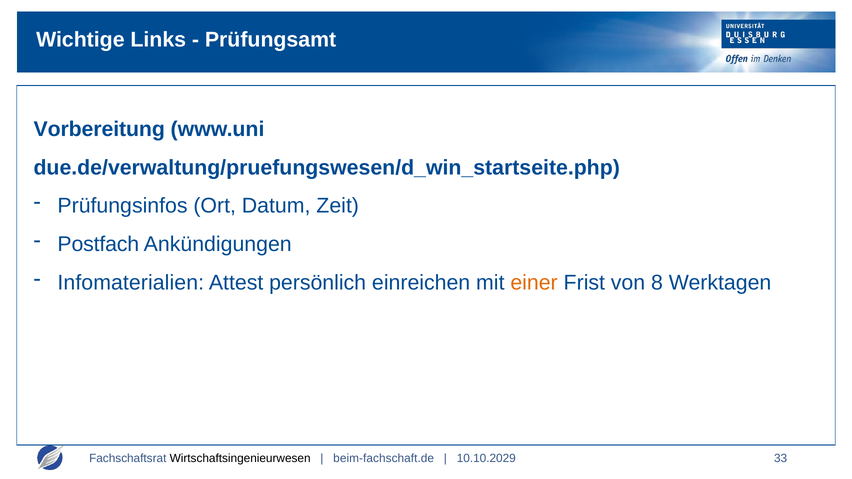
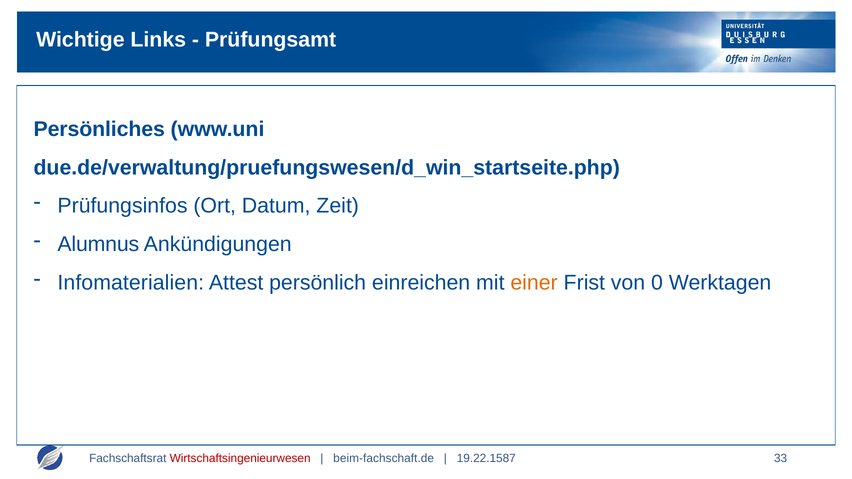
Vorbereitung: Vorbereitung -> Persönliches
Postfach: Postfach -> Alumnus
8: 8 -> 0
Wirtschaftsingenieurwesen colour: black -> red
10.10.2029: 10.10.2029 -> 19.22.1587
